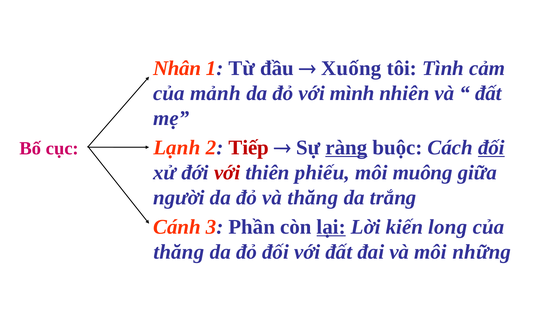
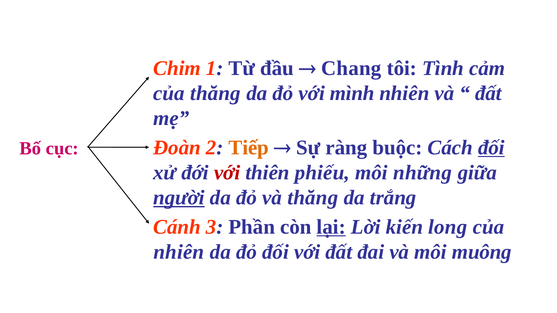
Nhân: Nhân -> Chim
Xuống: Xuống -> Chang
của mảnh: mảnh -> thăng
Lạnh: Lạnh -> Đoàn
Tiếp colour: red -> orange
ràng underline: present -> none
muông: muông -> những
người underline: none -> present
thăng at (179, 252): thăng -> nhiên
những: những -> muông
